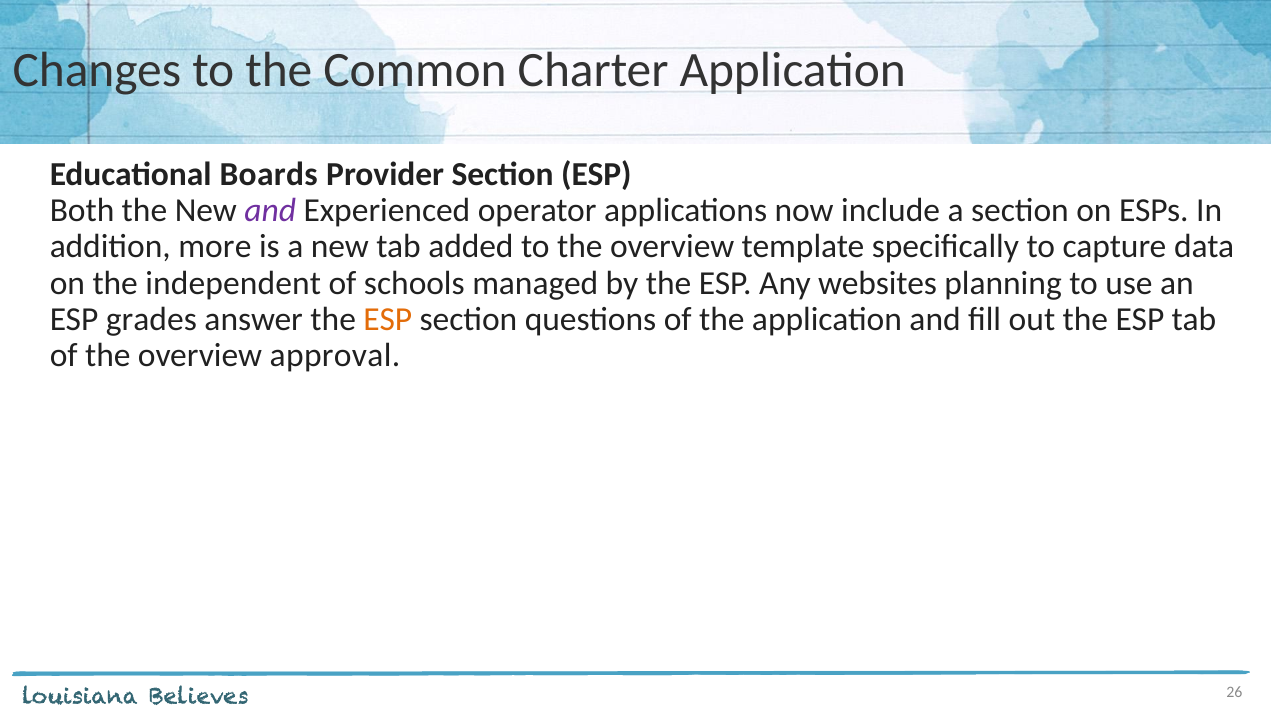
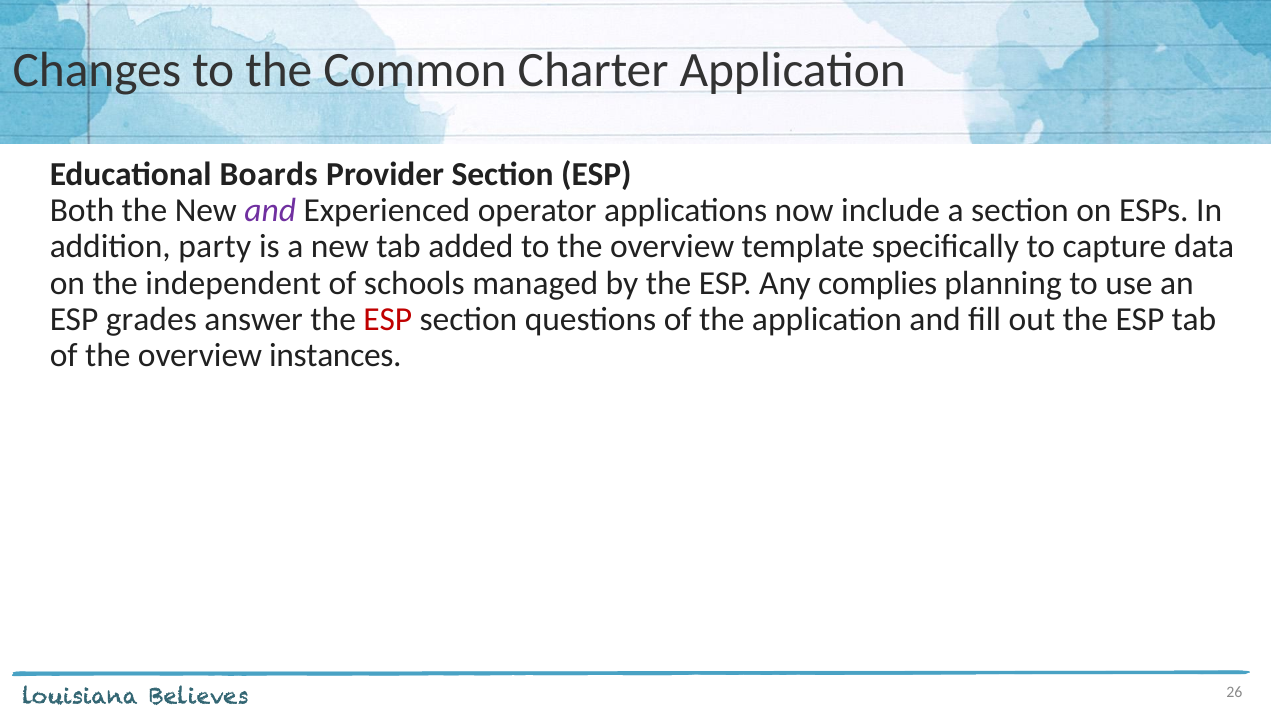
more: more -> party
websites: websites -> complies
ESP at (388, 319) colour: orange -> red
approval: approval -> instances
